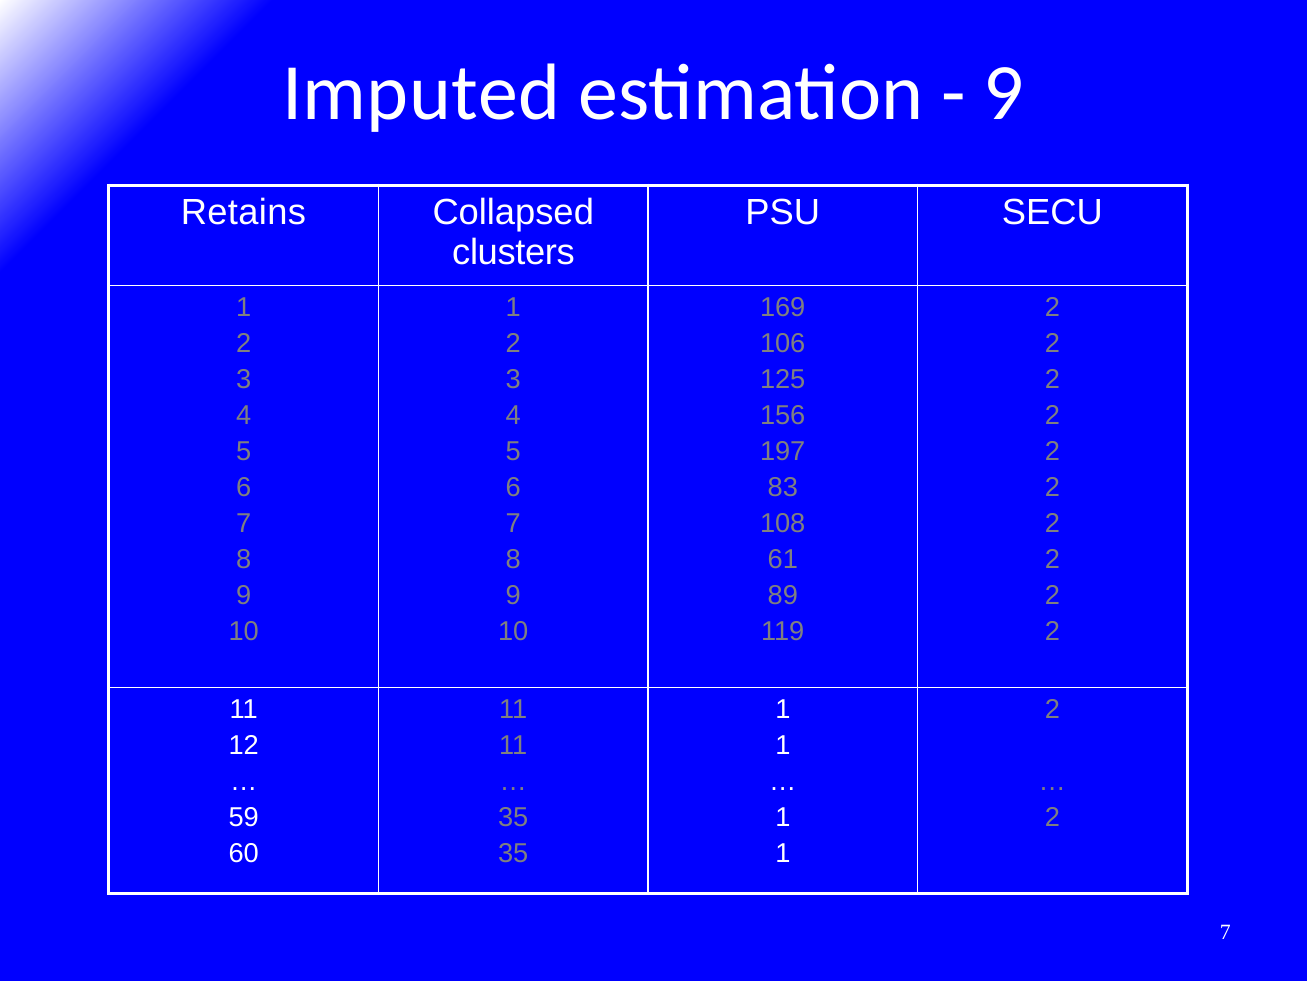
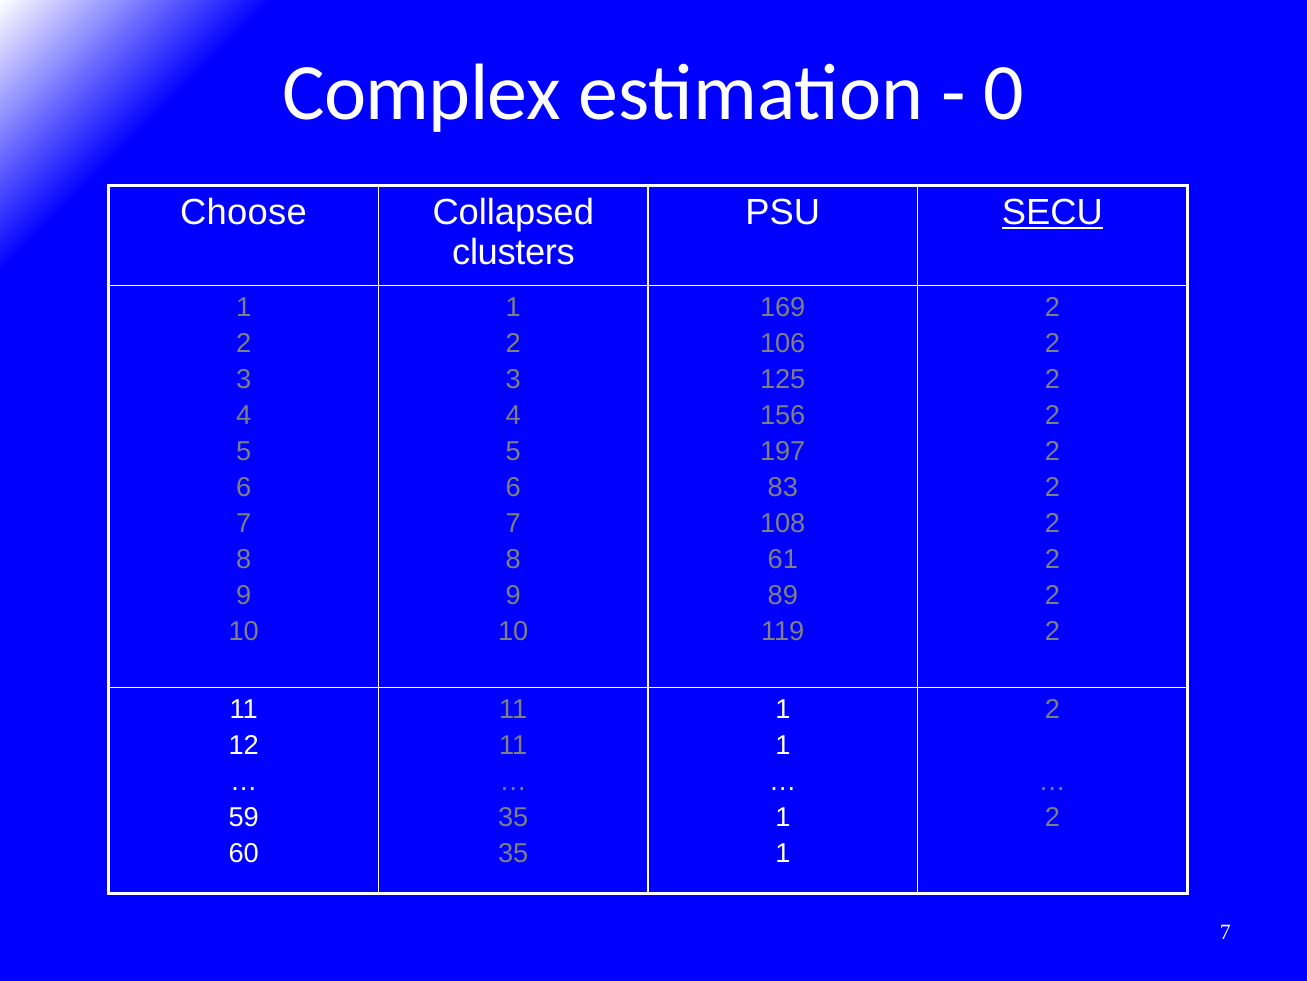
Imputed: Imputed -> Complex
9 at (1004, 93): 9 -> 0
Retains: Retains -> Choose
SECU underline: none -> present
